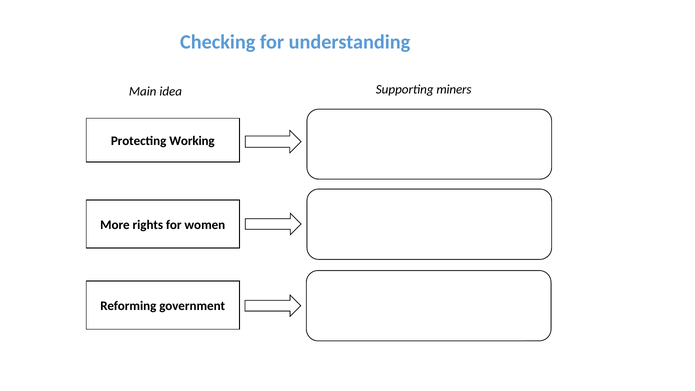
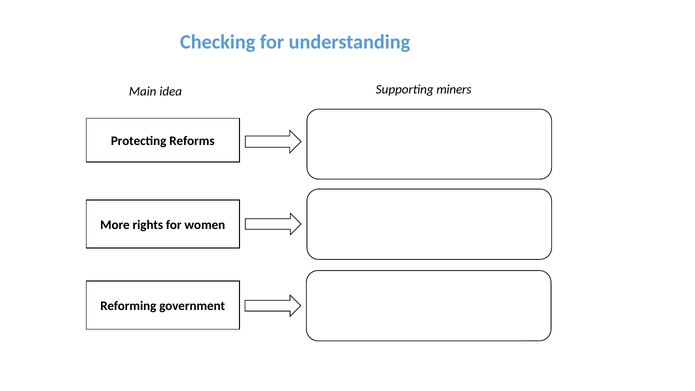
Working: Working -> Reforms
